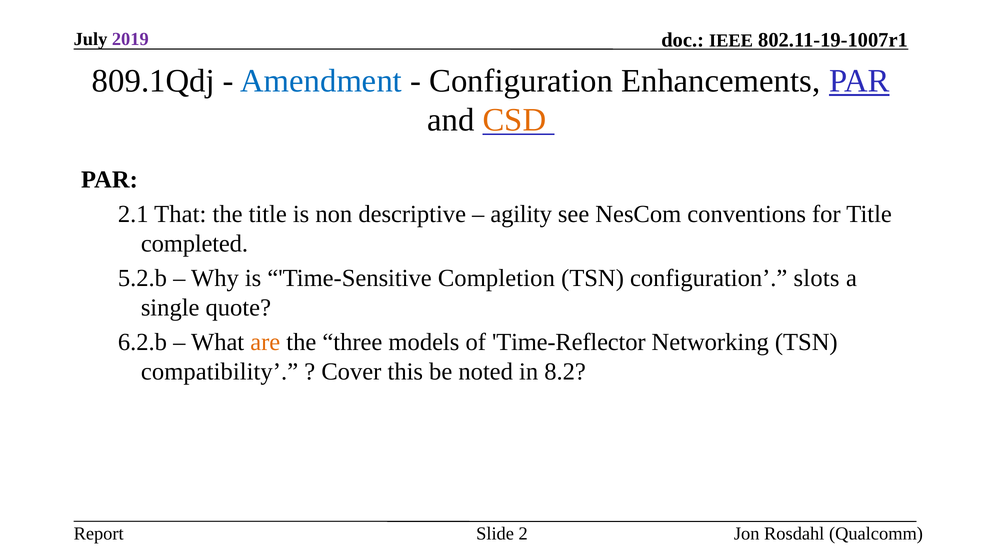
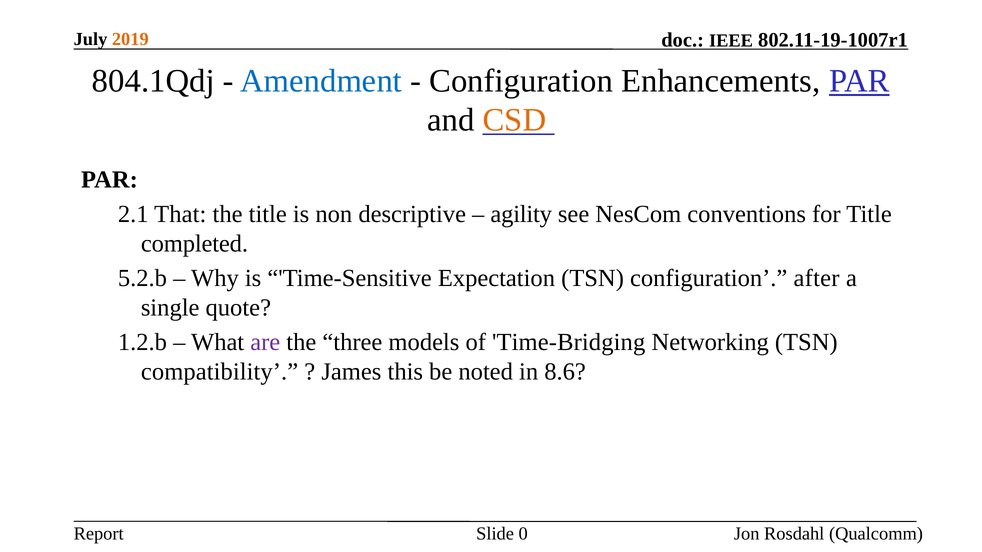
2019 colour: purple -> orange
809.1Qdj: 809.1Qdj -> 804.1Qdj
Completion: Completion -> Expectation
slots: slots -> after
6.2.b: 6.2.b -> 1.2.b
are colour: orange -> purple
Time-Reflector: Time-Reflector -> Time-Bridging
Cover: Cover -> James
8.2: 8.2 -> 8.6
2: 2 -> 0
